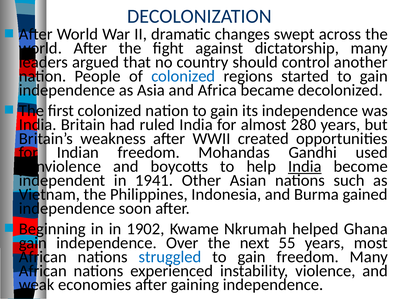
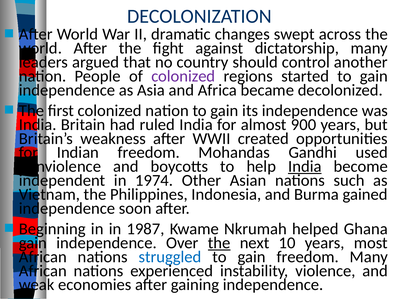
colonized at (183, 76) colour: blue -> purple
280: 280 -> 900
1941: 1941 -> 1974
1902: 1902 -> 1987
the at (219, 243) underline: none -> present
55: 55 -> 10
